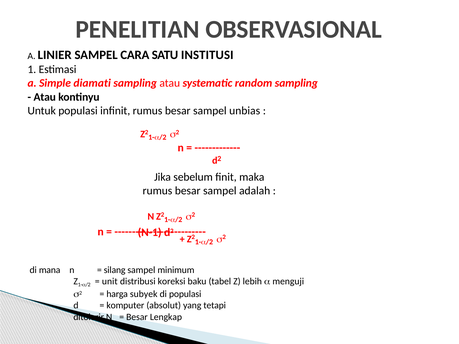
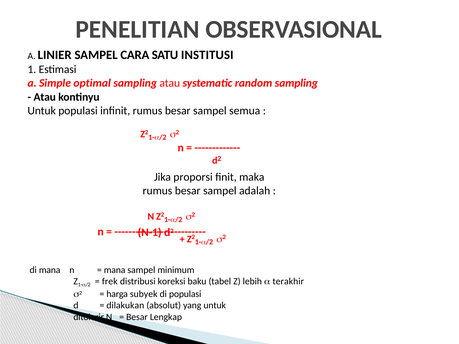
diamati: diamati -> optimal
unbias: unbias -> semua
sebelum: sebelum -> proporsi
silang at (115, 270): silang -> mana
unit: unit -> frek
menguji: menguji -> terakhir
komputer: komputer -> dilakukan
yang tetapi: tetapi -> untuk
